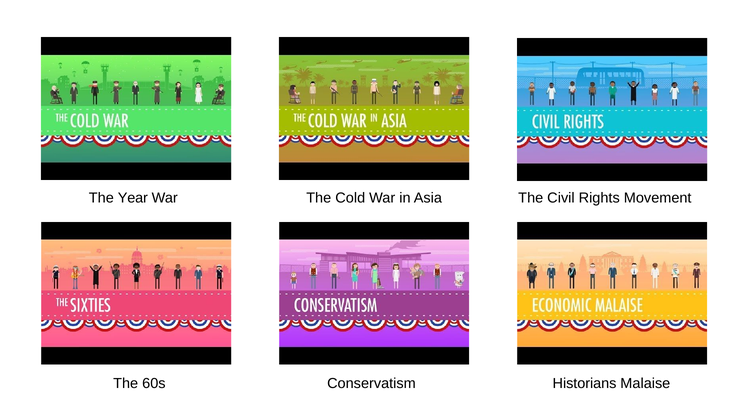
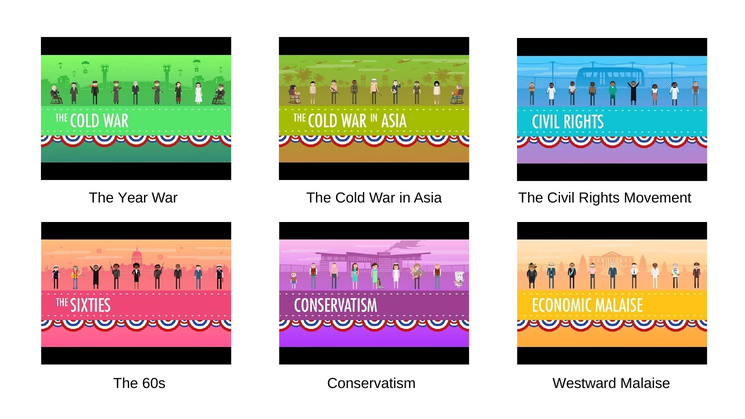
Historians: Historians -> Westward
